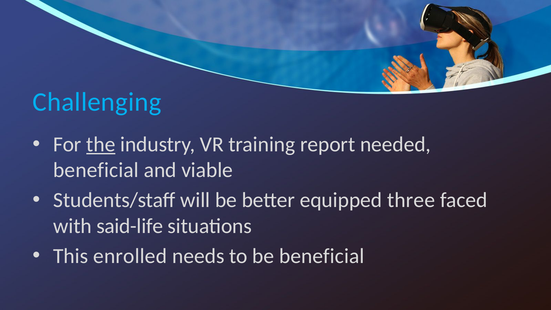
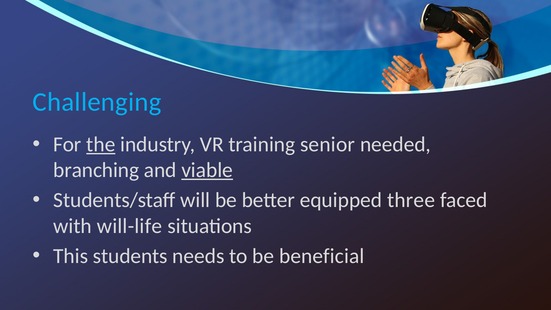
report: report -> senior
beneficial at (96, 170): beneficial -> branching
viable underline: none -> present
said-life: said-life -> will-life
enrolled: enrolled -> students
